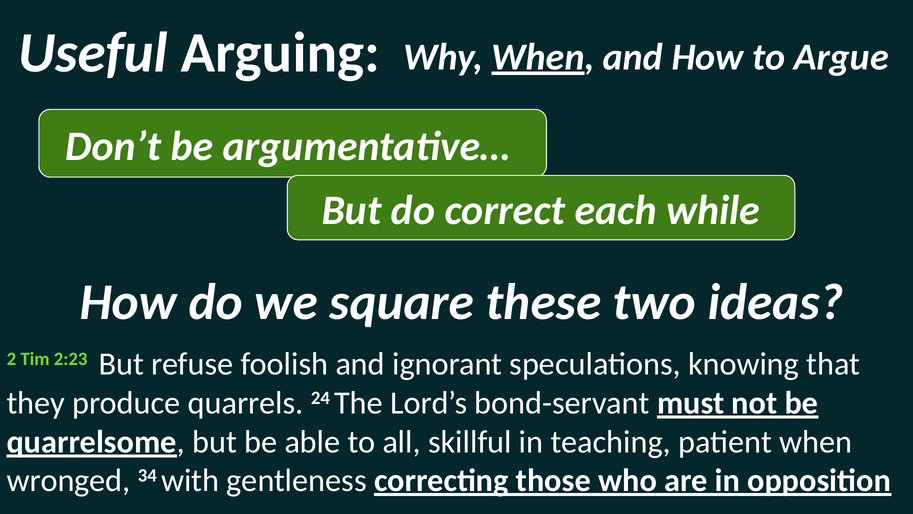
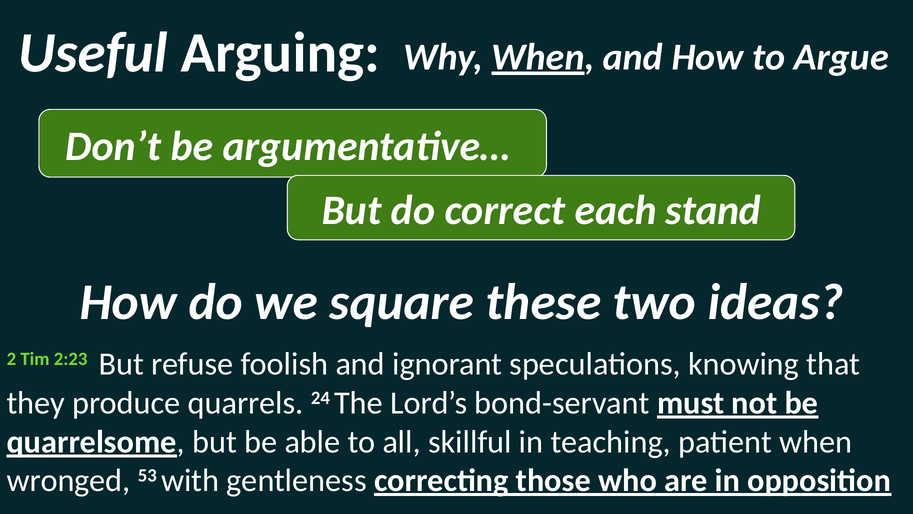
while: while -> stand
34: 34 -> 53
